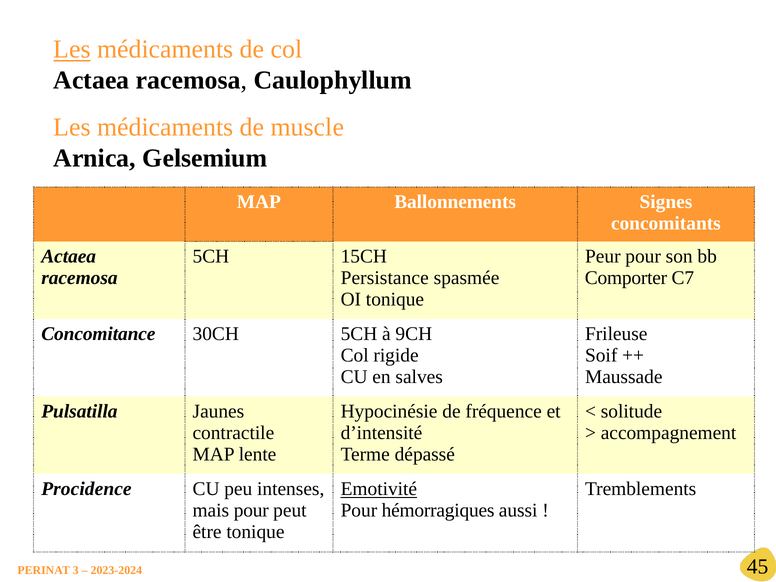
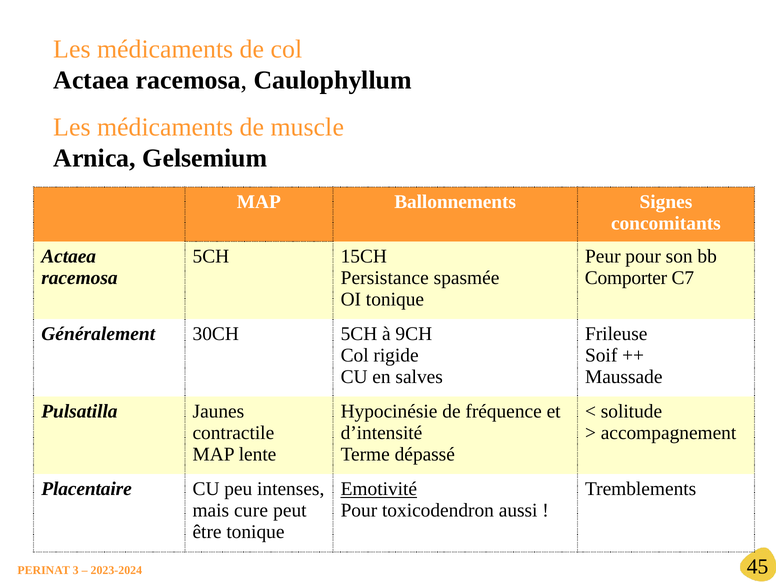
Les at (72, 49) underline: present -> none
Concomitance: Concomitance -> Généralement
Procidence: Procidence -> Placentaire
mais pour: pour -> cure
hémorragiques: hémorragiques -> toxicodendron
